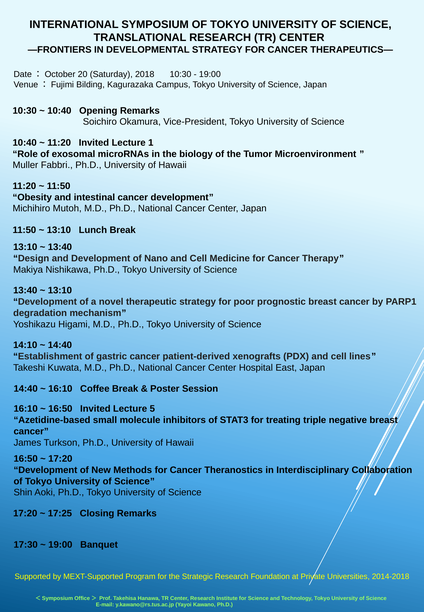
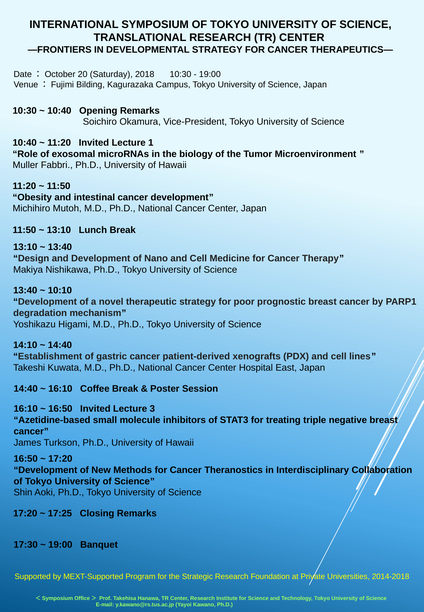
13:10 at (60, 291): 13:10 -> 10:10
5: 5 -> 3
